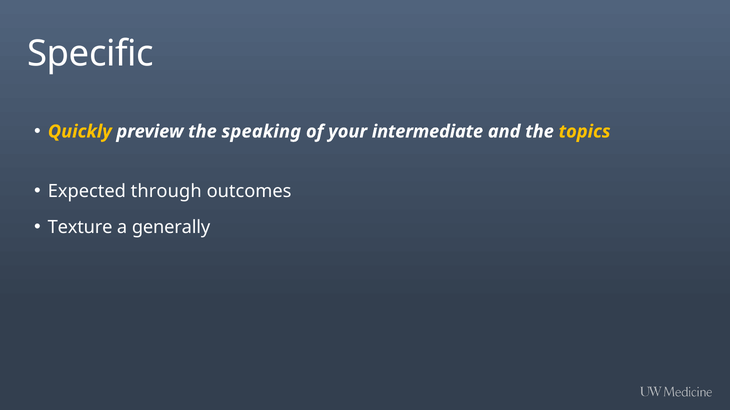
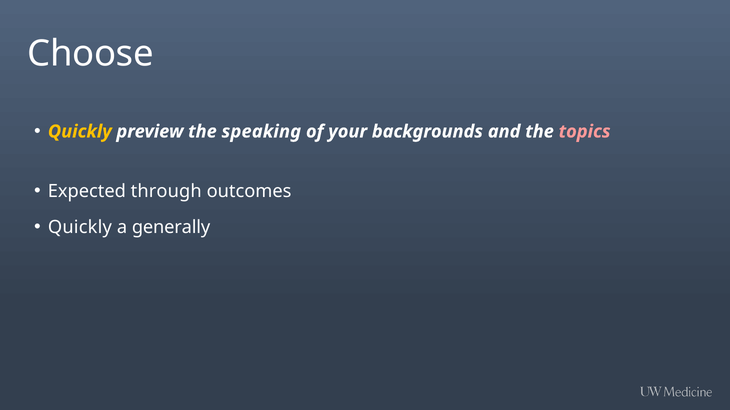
Specific: Specific -> Choose
intermediate: intermediate -> backgrounds
topics colour: yellow -> pink
Texture at (80, 227): Texture -> Quickly
